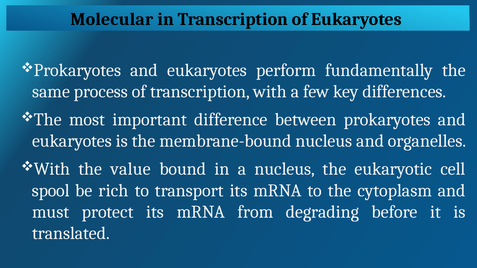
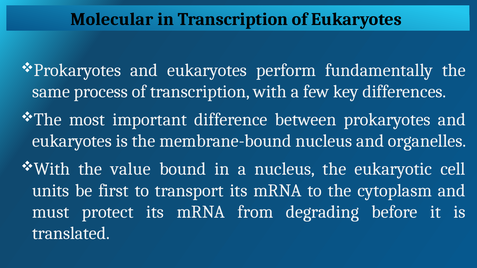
spool: spool -> units
rich: rich -> first
